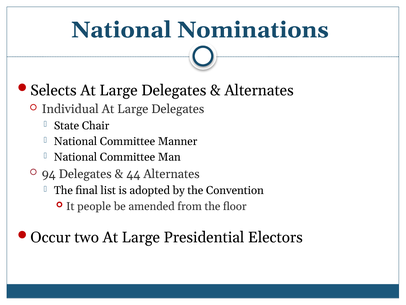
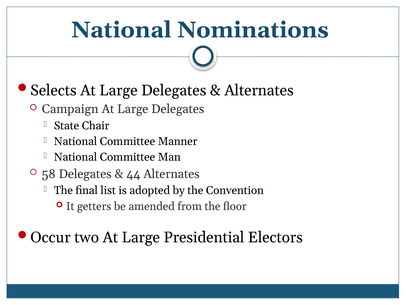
Individual: Individual -> Campaign
94: 94 -> 58
people: people -> getters
